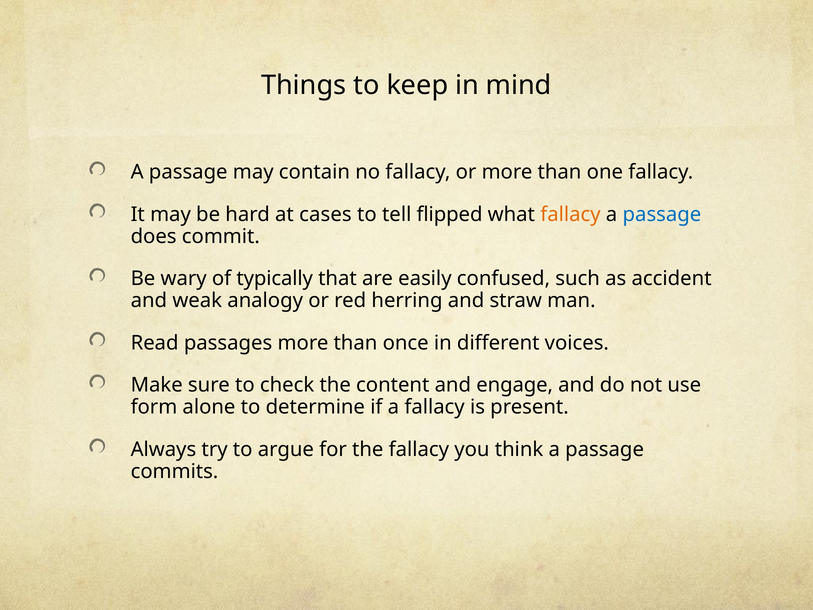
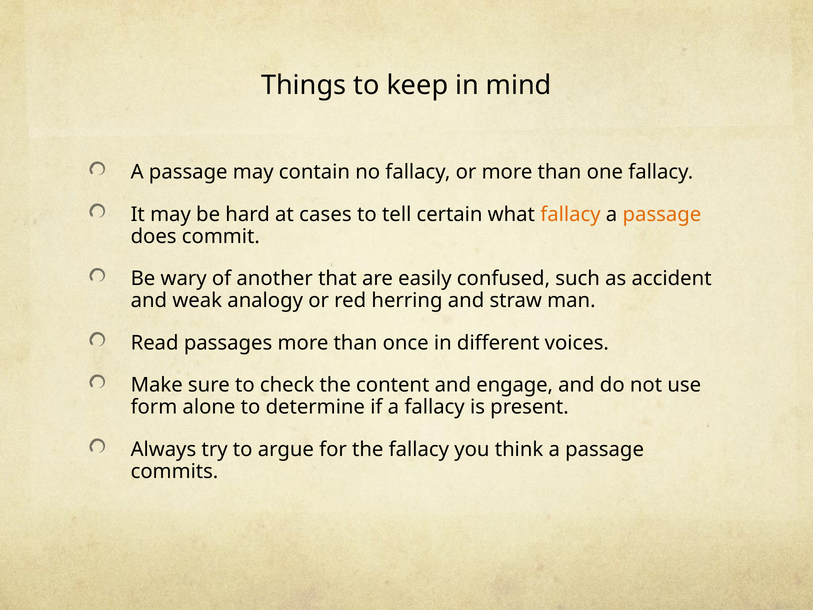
flipped: flipped -> certain
passage at (662, 214) colour: blue -> orange
typically: typically -> another
